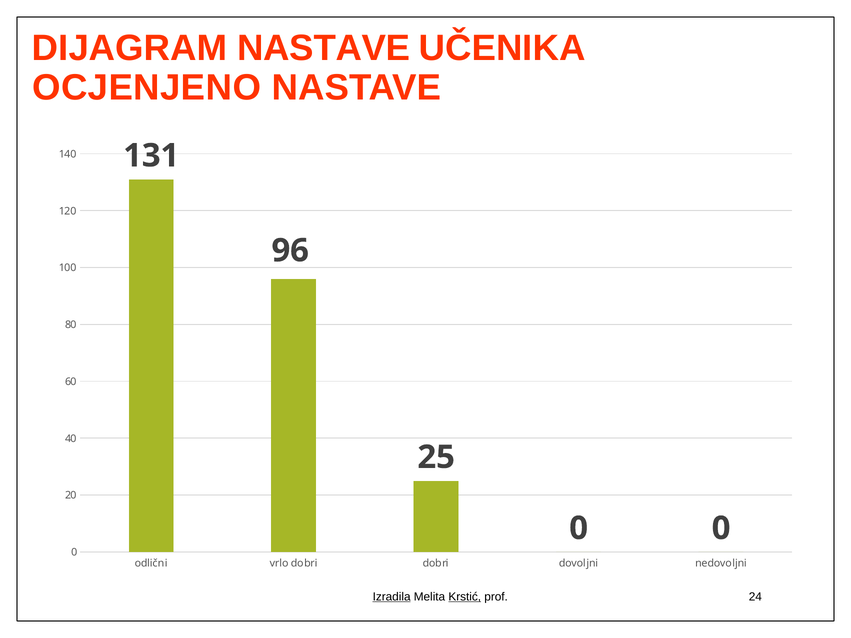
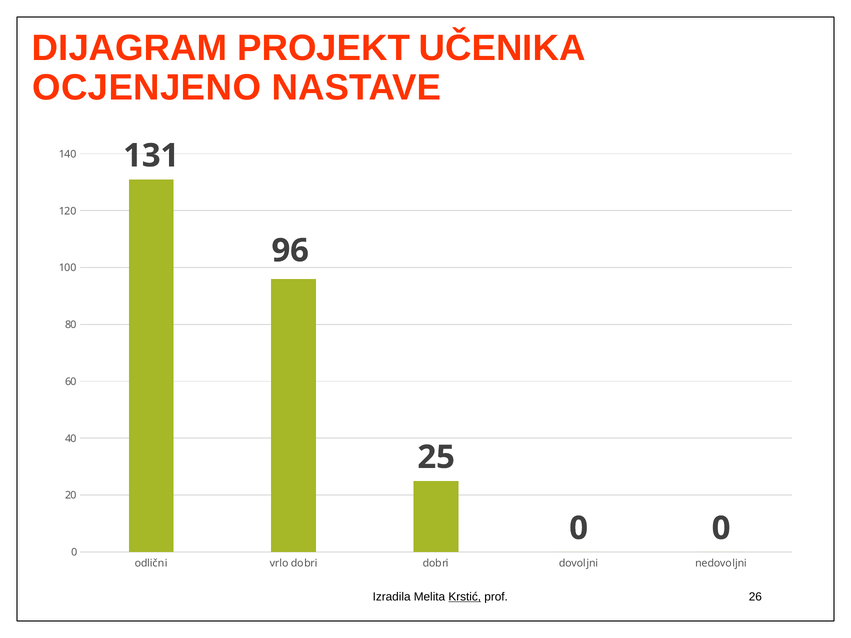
DIJAGRAM NASTAVE: NASTAVE -> PROJEKT
Izradila underline: present -> none
24: 24 -> 26
